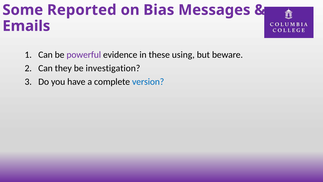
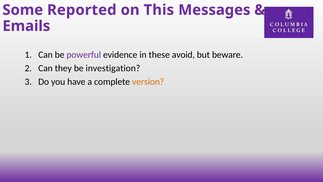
Bias: Bias -> This
using: using -> avoid
version colour: blue -> orange
